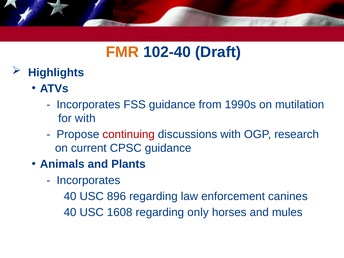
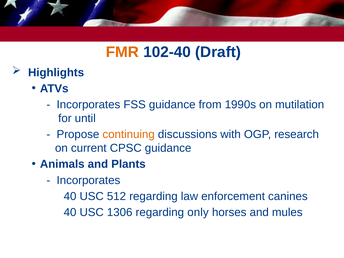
for with: with -> until
continuing colour: red -> orange
896: 896 -> 512
1608: 1608 -> 1306
